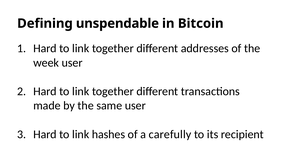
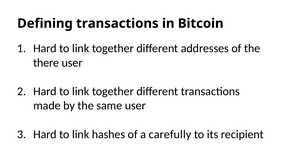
Defining unspendable: unspendable -> transactions
week: week -> there
